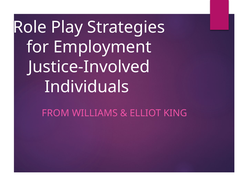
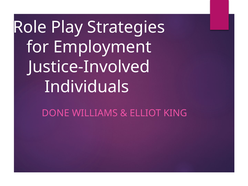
FROM: FROM -> DONE
